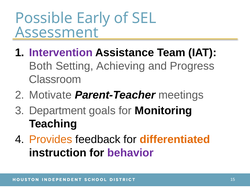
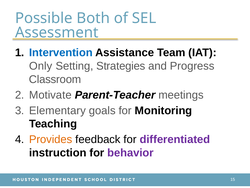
Early: Early -> Both
Intervention colour: purple -> blue
Both: Both -> Only
Achieving: Achieving -> Strategies
Department: Department -> Elementary
differentiated colour: orange -> purple
